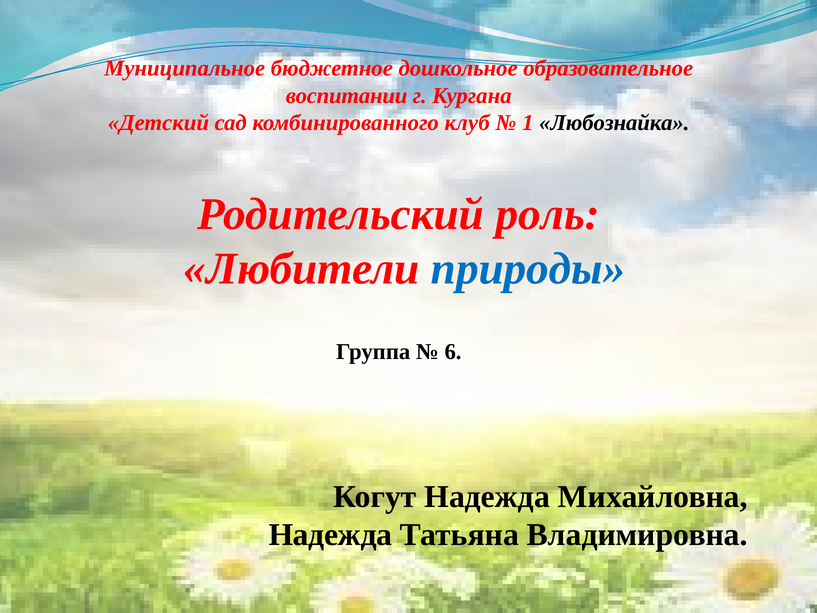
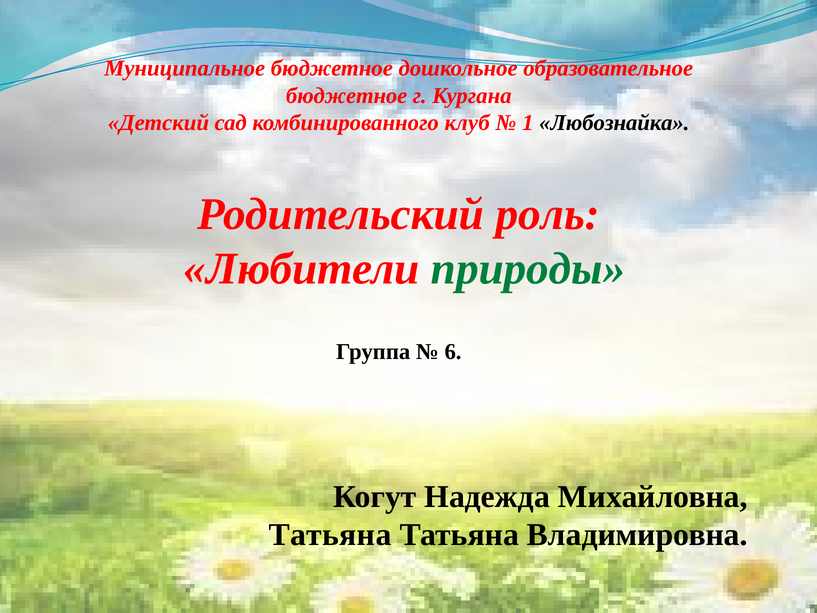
воспитании at (347, 95): воспитании -> бюджетное
природы colour: blue -> green
Надежда at (330, 535): Надежда -> Татьяна
